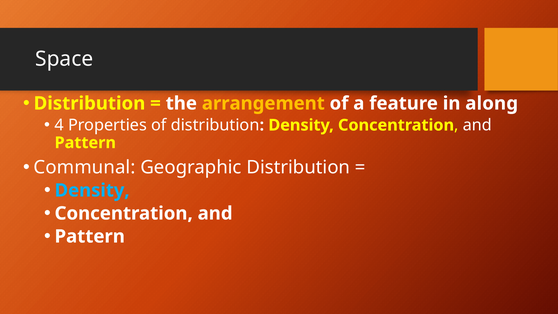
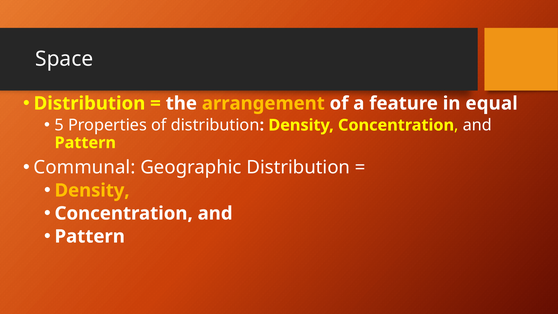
along: along -> equal
4: 4 -> 5
Density at (92, 190) colour: light blue -> yellow
